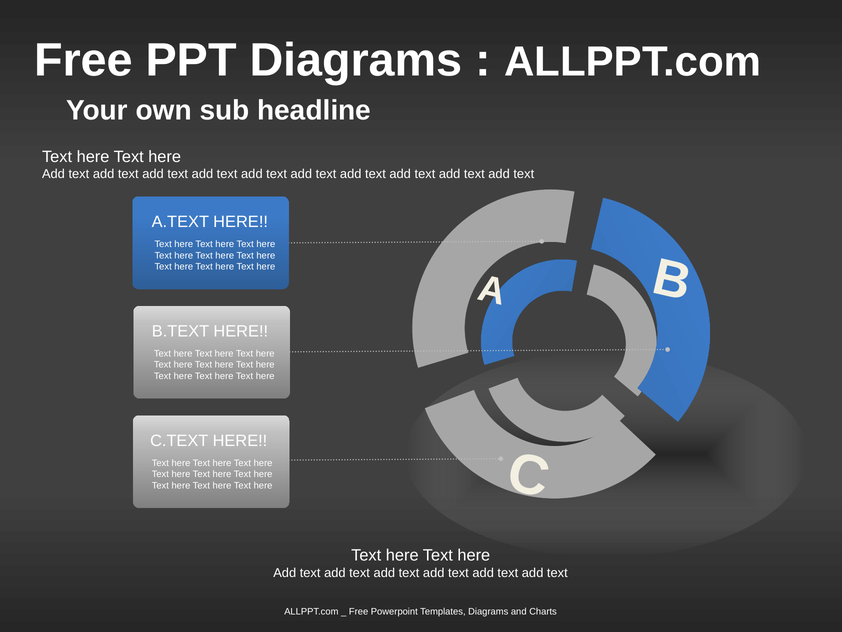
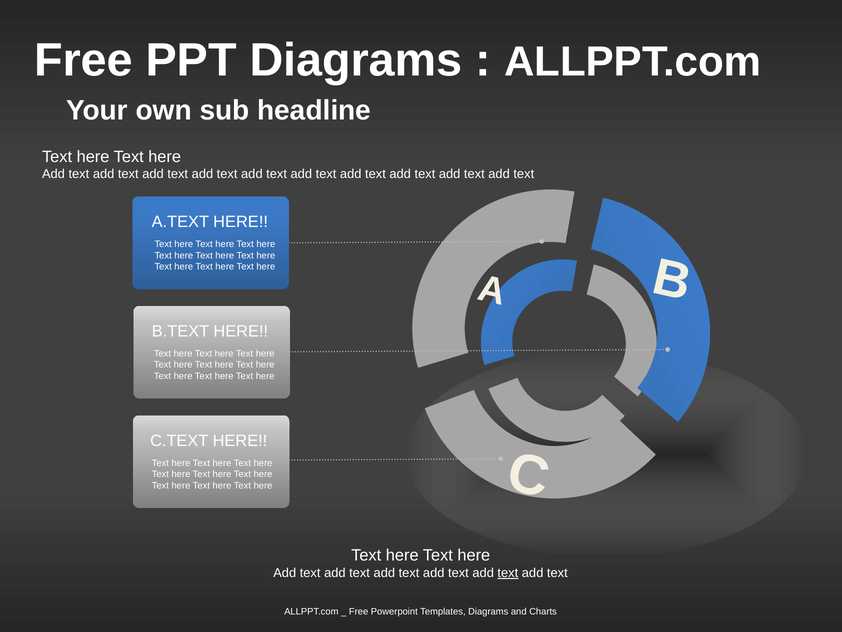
text at (508, 572) underline: none -> present
